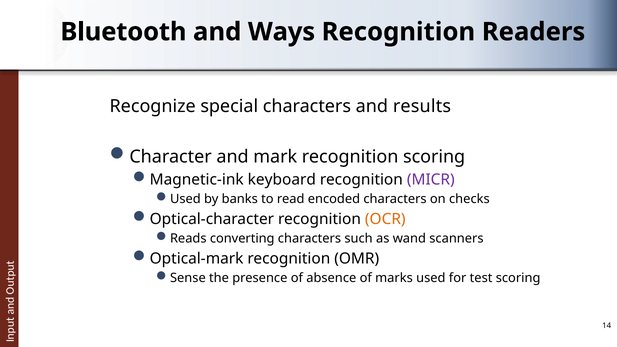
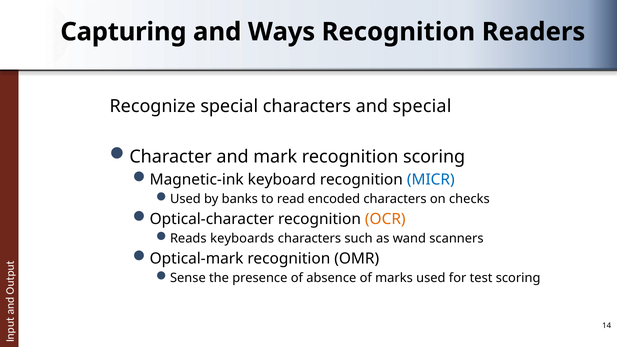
Bluetooth: Bluetooth -> Capturing
and results: results -> special
MICR colour: purple -> blue
converting: converting -> keyboards
